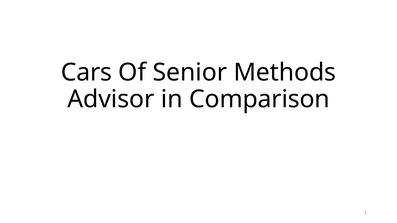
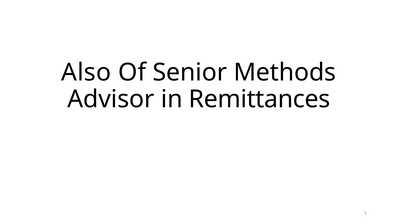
Cars: Cars -> Also
Comparison: Comparison -> Remittances
